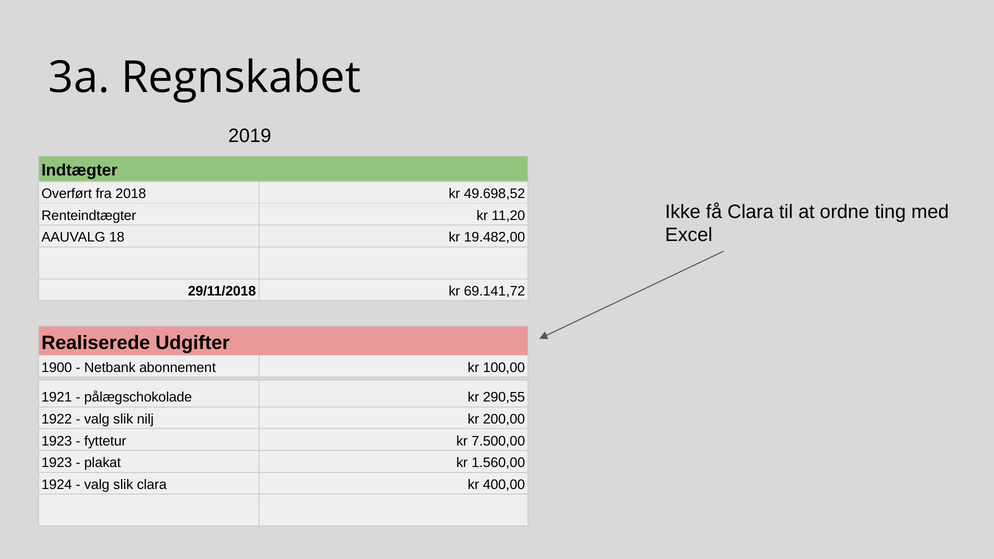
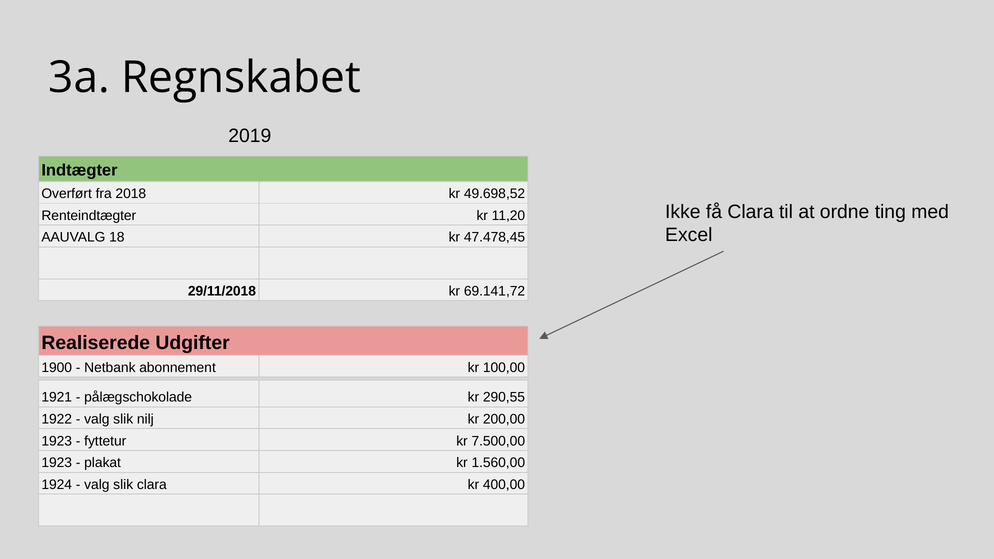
19.482,00: 19.482,00 -> 47.478,45
